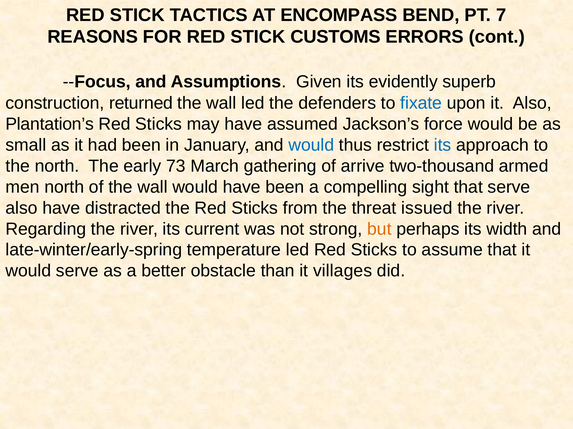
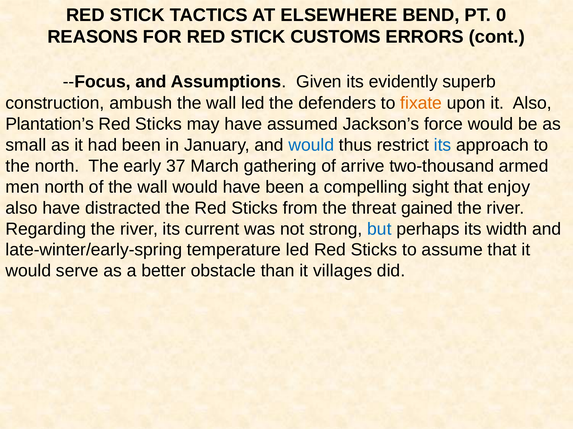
ENCOMPASS: ENCOMPASS -> ELSEWHERE
7: 7 -> 0
returned: returned -> ambush
fixate colour: blue -> orange
73: 73 -> 37
that serve: serve -> enjoy
issued: issued -> gained
but colour: orange -> blue
